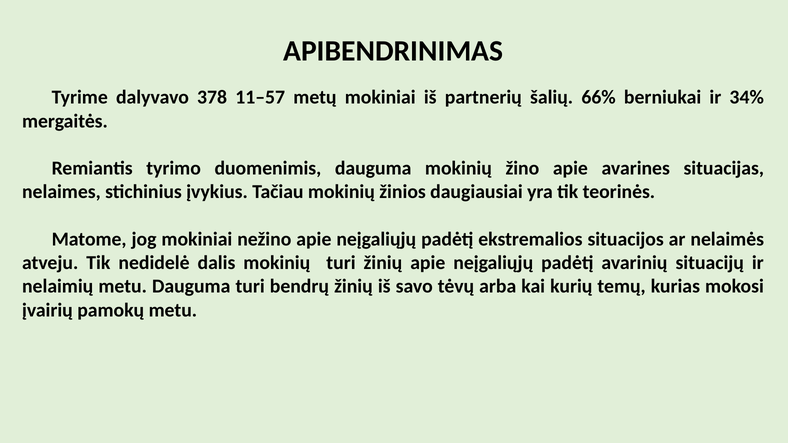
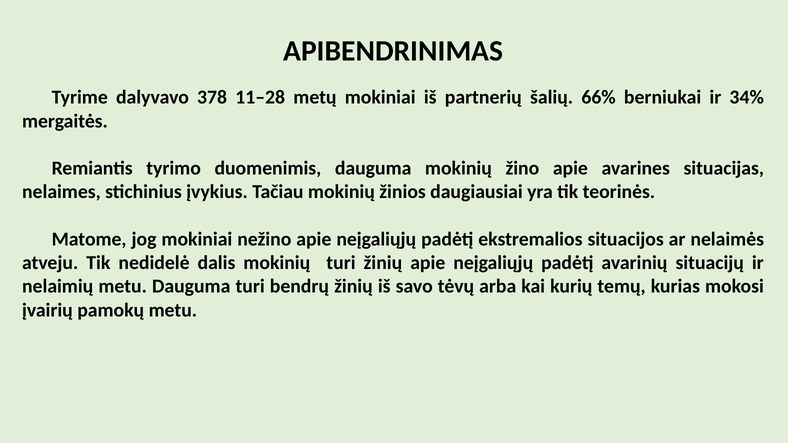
11–57: 11–57 -> 11–28
